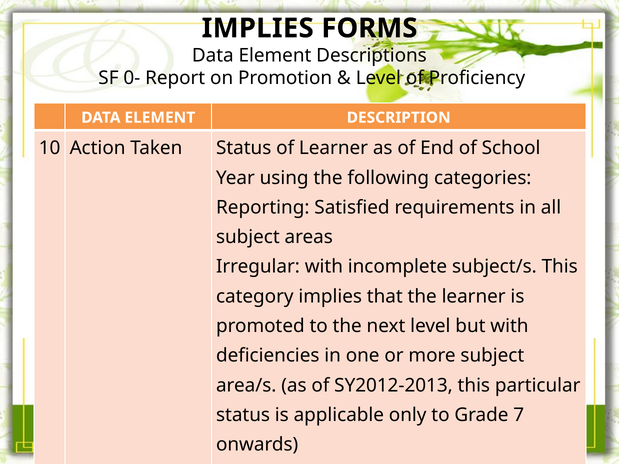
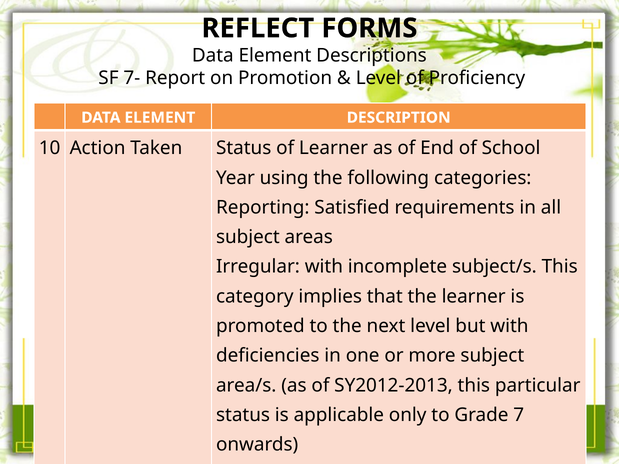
IMPLIES at (258, 28): IMPLIES -> REFLECT
0-: 0- -> 7-
